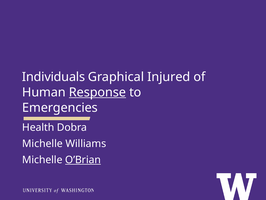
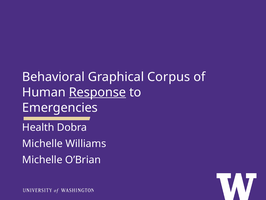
Individuals: Individuals -> Behavioral
Injured: Injured -> Corpus
O’Brian underline: present -> none
